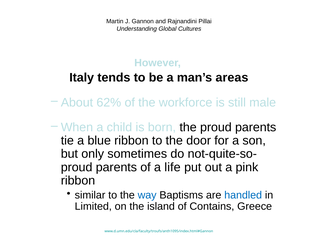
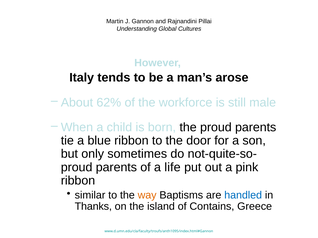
areas: areas -> arose
way colour: blue -> orange
Limited: Limited -> Thanks
